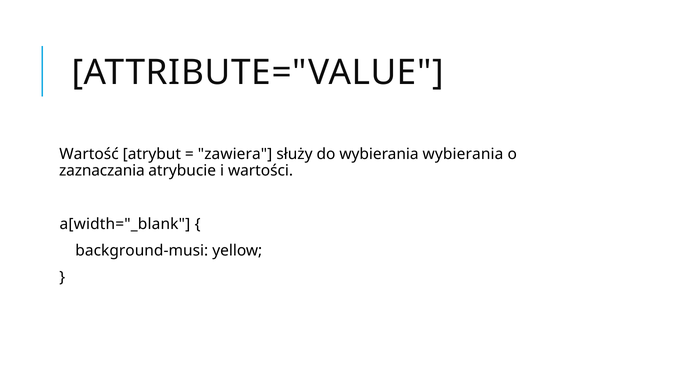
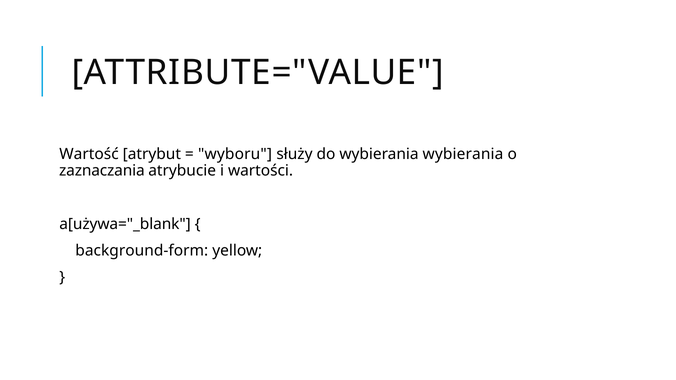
zawiera: zawiera -> wyboru
a[width="_blank: a[width="_blank -> a[używa="_blank
background-musi: background-musi -> background-form
